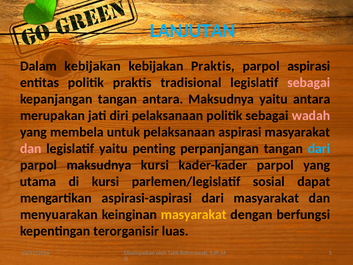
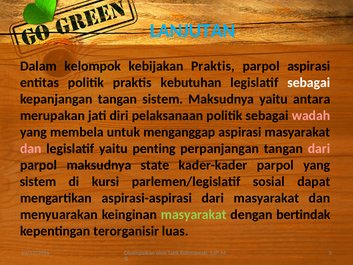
Dalam kebijakan: kebijakan -> kelompok
tradisional: tradisional -> kebutuhan
sebagai at (309, 83) colour: pink -> white
tangan antara: antara -> sistem
untuk pelaksanaan: pelaksanaan -> menganggap
dari at (319, 148) colour: light blue -> pink
maksudnya kursi: kursi -> state
utama at (38, 181): utama -> sistem
masyarakat at (194, 214) colour: yellow -> light green
berfungsi: berfungsi -> bertindak
